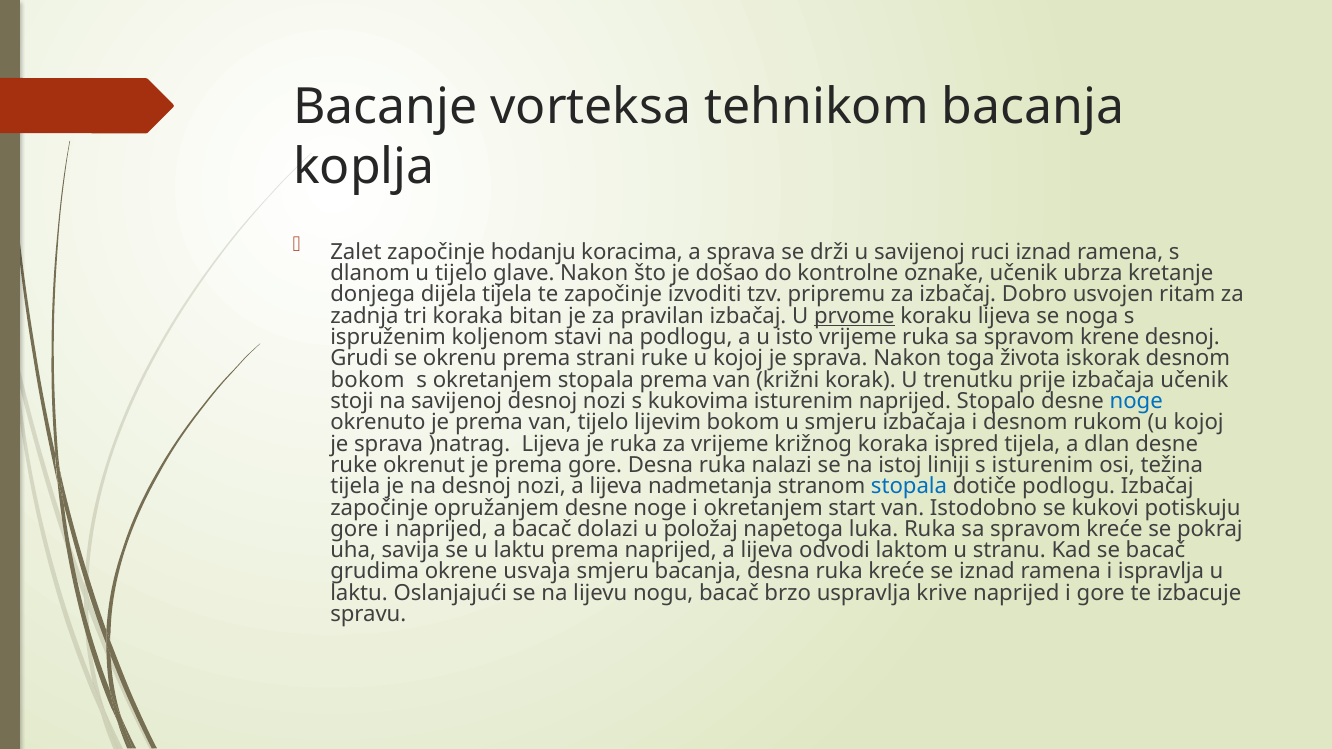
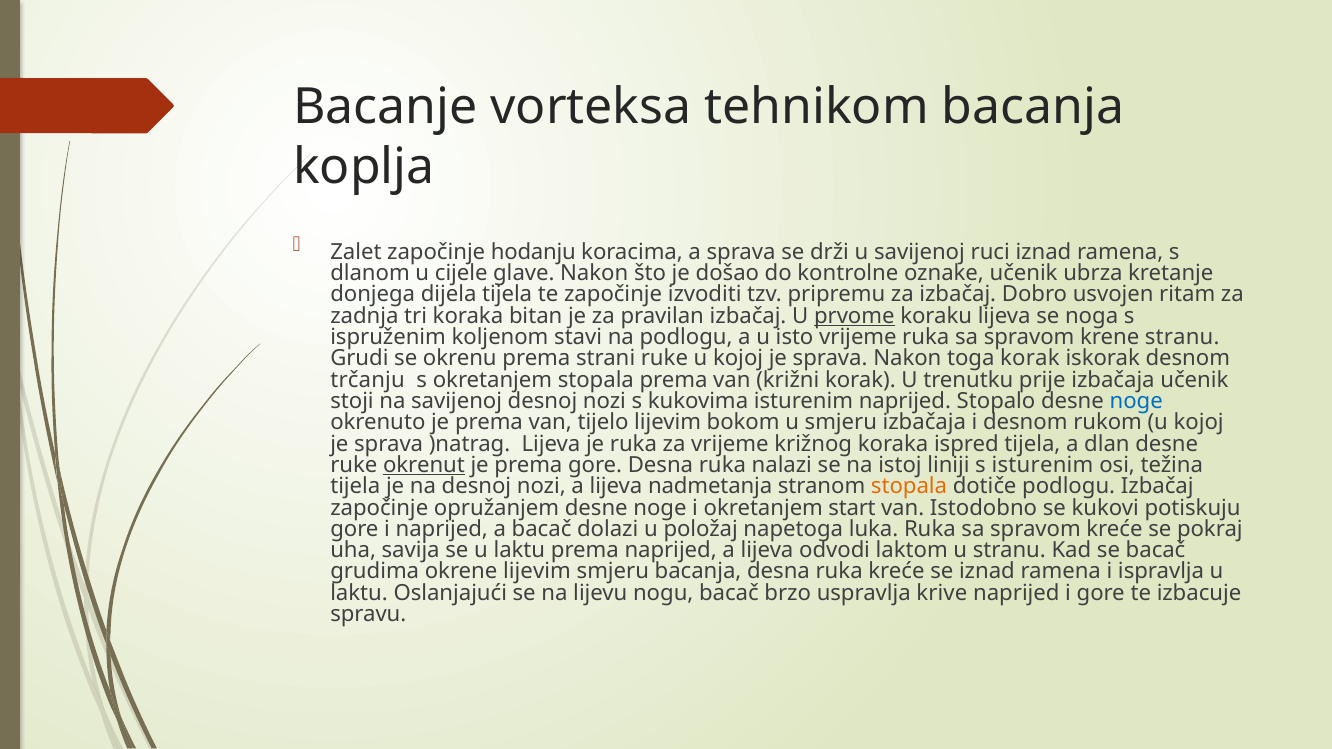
u tijelo: tijelo -> cijele
krene desnoj: desnoj -> stranu
toga života: života -> korak
bokom at (368, 380): bokom -> trčanju
okrenut underline: none -> present
stopala at (909, 487) colour: blue -> orange
okrene usvaja: usvaja -> lijevim
